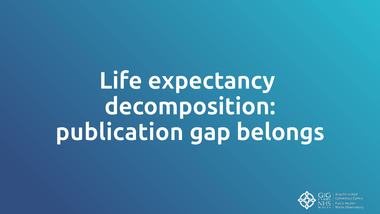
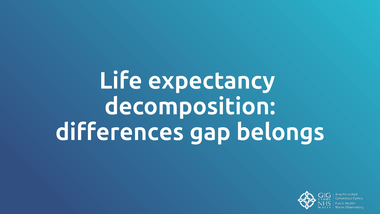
publication: publication -> differences
